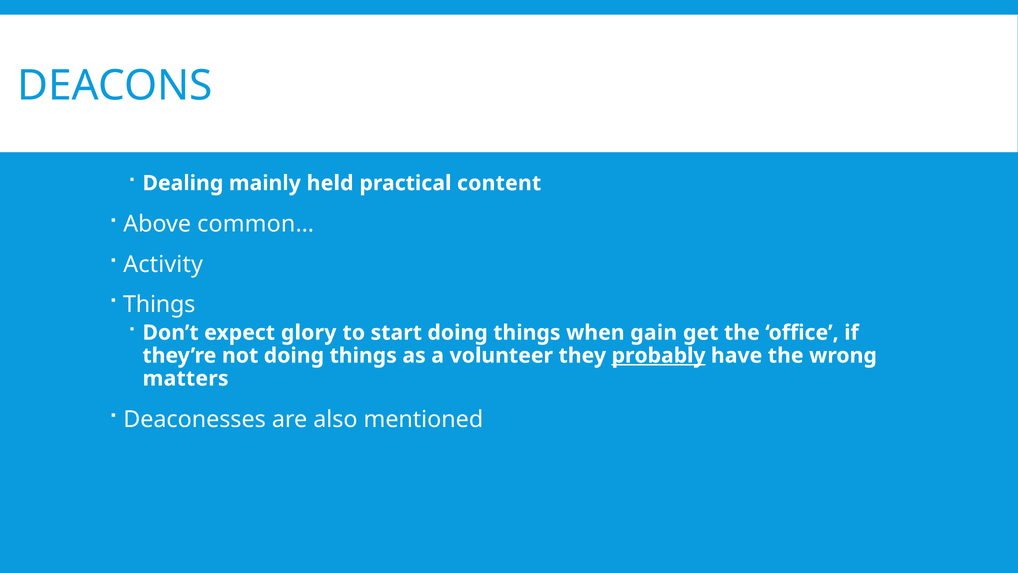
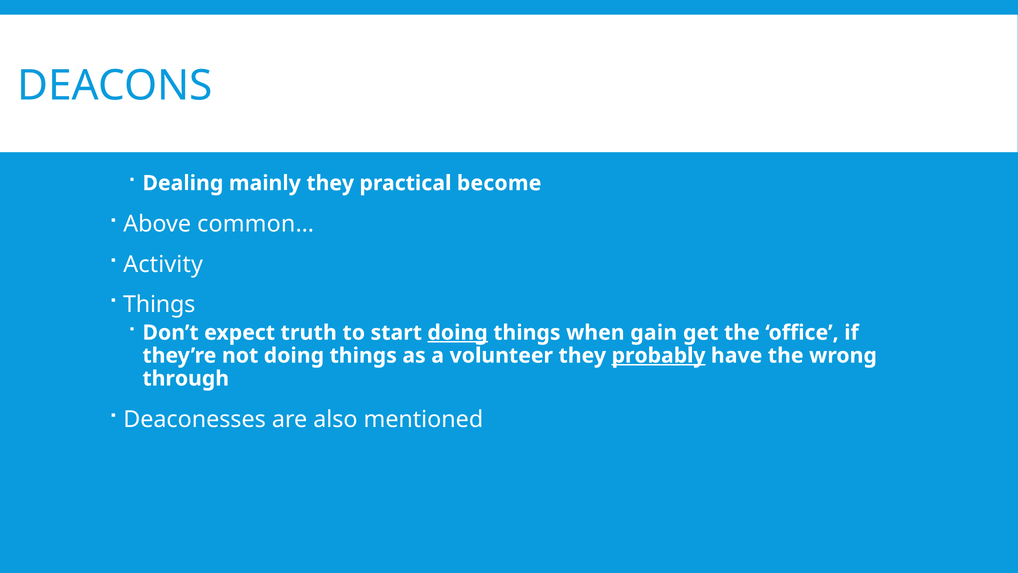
mainly held: held -> they
content: content -> become
glory: glory -> truth
doing at (458, 333) underline: none -> present
matters: matters -> through
